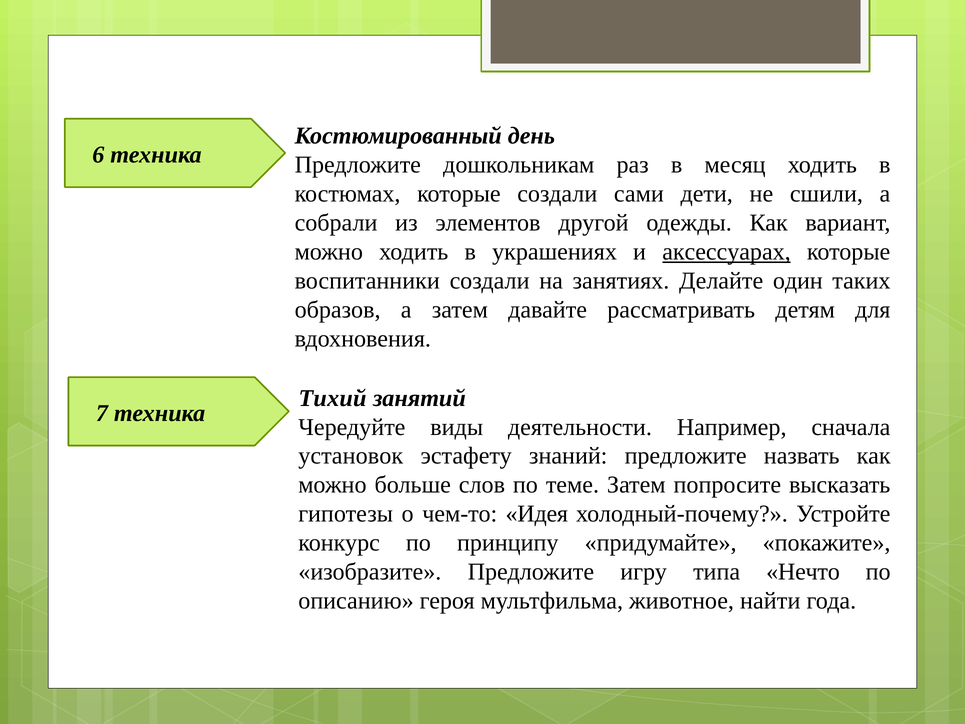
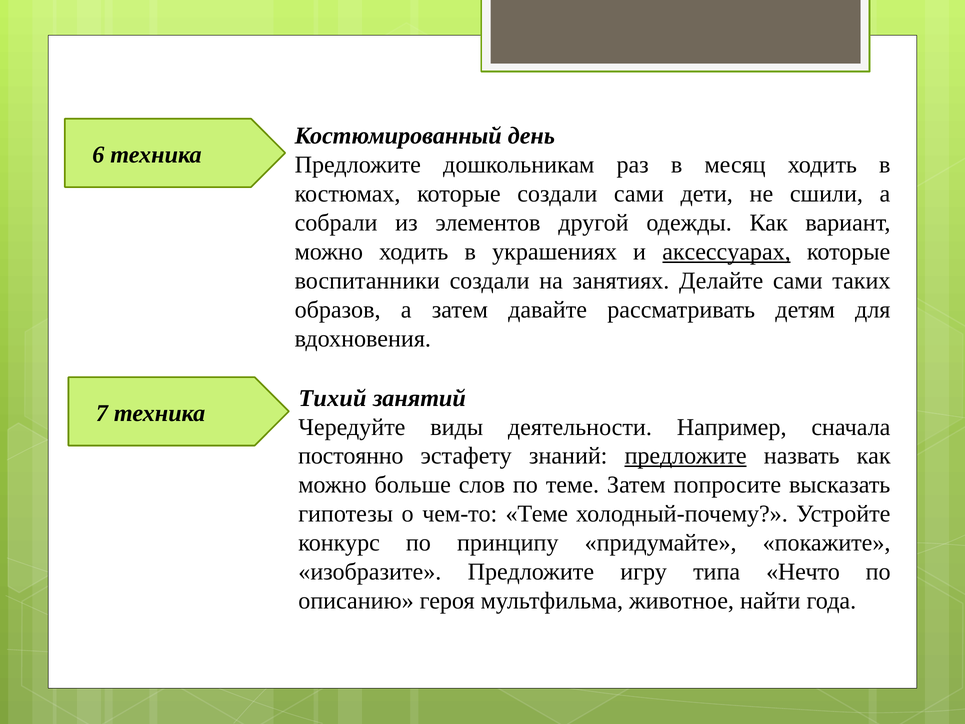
Делайте один: один -> сами
установок: установок -> постоянно
предложите at (686, 456) underline: none -> present
чем-то Идея: Идея -> Теме
